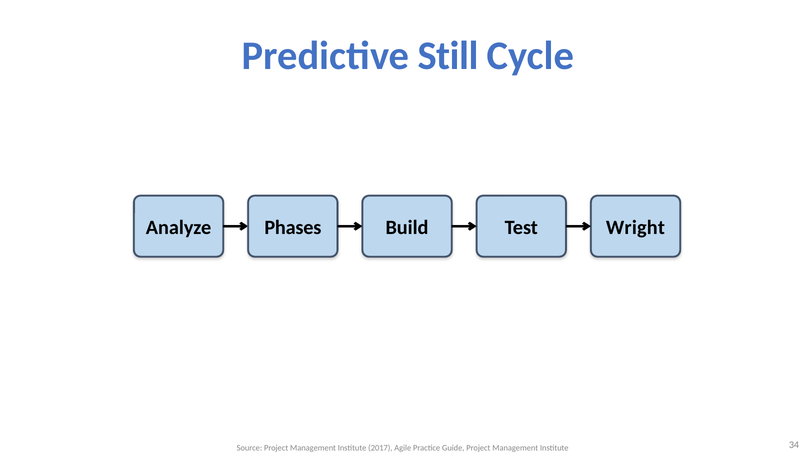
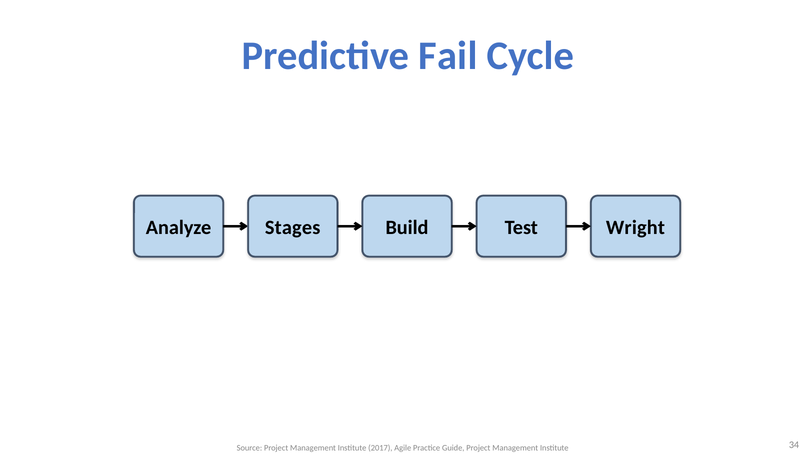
Still: Still -> Fail
Phases: Phases -> Stages
